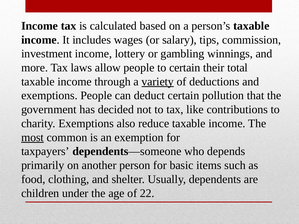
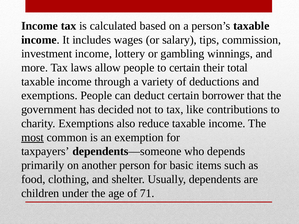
variety underline: present -> none
pollution: pollution -> borrower
22: 22 -> 71
